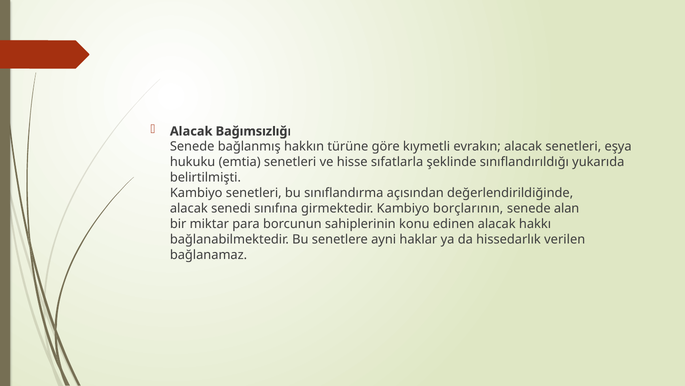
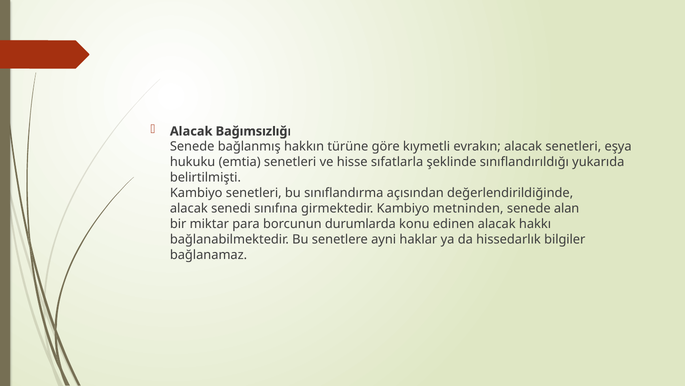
borçlarının: borçlarının -> metninden
sahiplerinin: sahiplerinin -> durumlarda
verilen: verilen -> bilgiler
